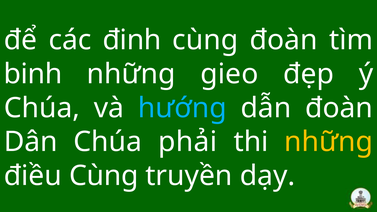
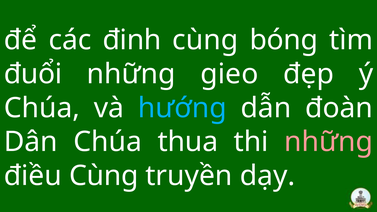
cùng đoàn: đoàn -> bóng
binh: binh -> đuổi
phải: phải -> thua
những at (329, 142) colour: yellow -> pink
